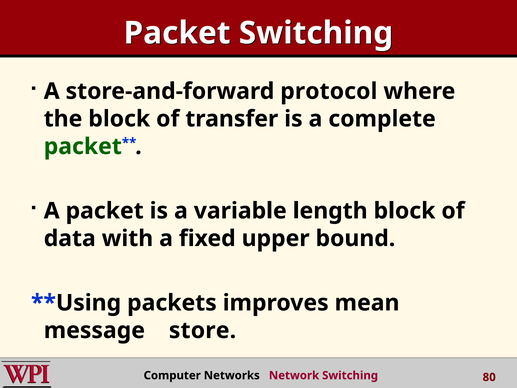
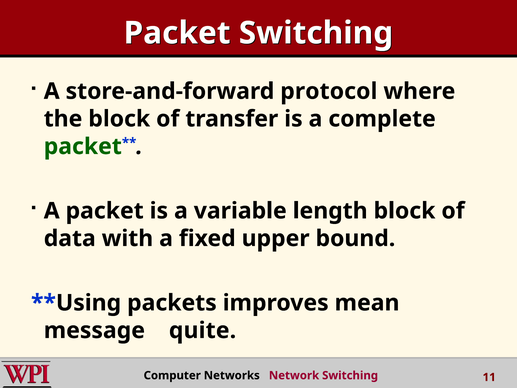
store: store -> quite
80: 80 -> 11
